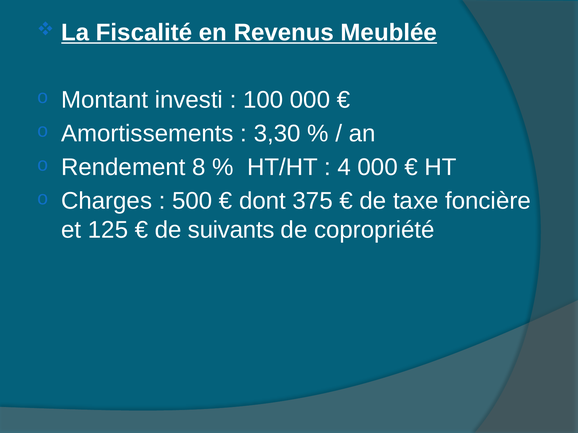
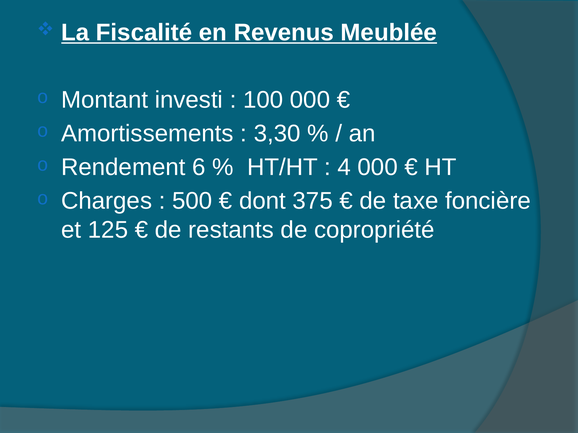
8: 8 -> 6
suivants: suivants -> restants
